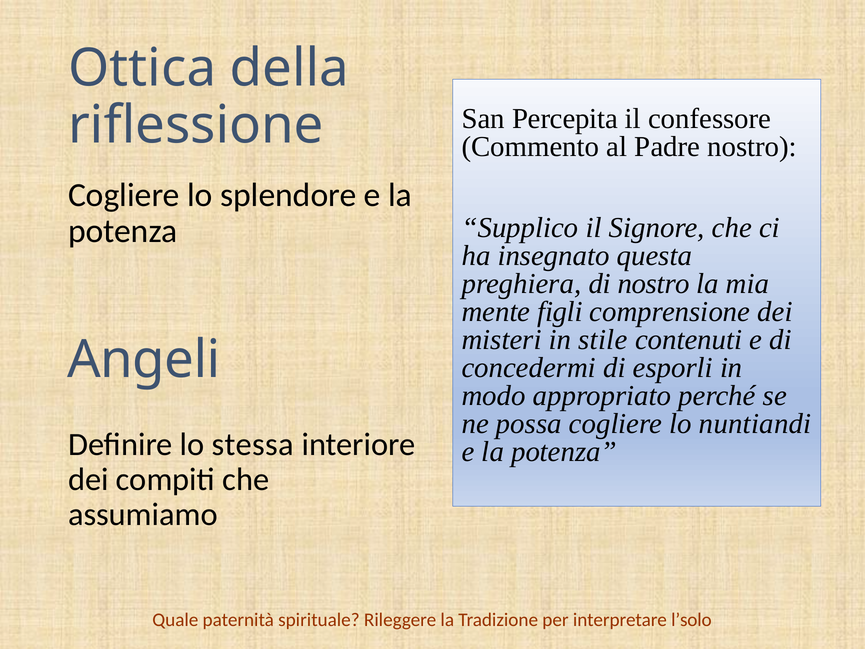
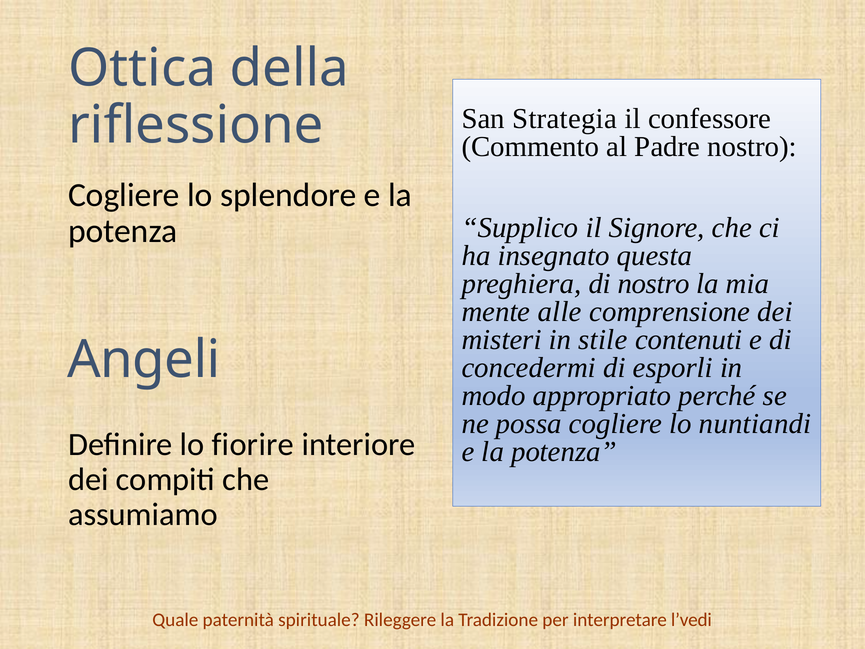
Percepita: Percepita -> Strategia
figli: figli -> alle
stessa: stessa -> fiorire
l’solo: l’solo -> l’vedi
